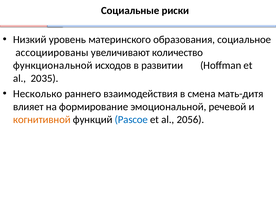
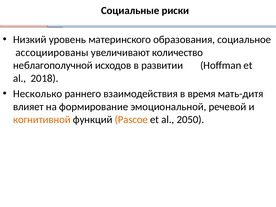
функциональной: функциональной -> неблагополучной
2035: 2035 -> 2018
смена: смена -> время
Pascoe colour: blue -> orange
2056: 2056 -> 2050
